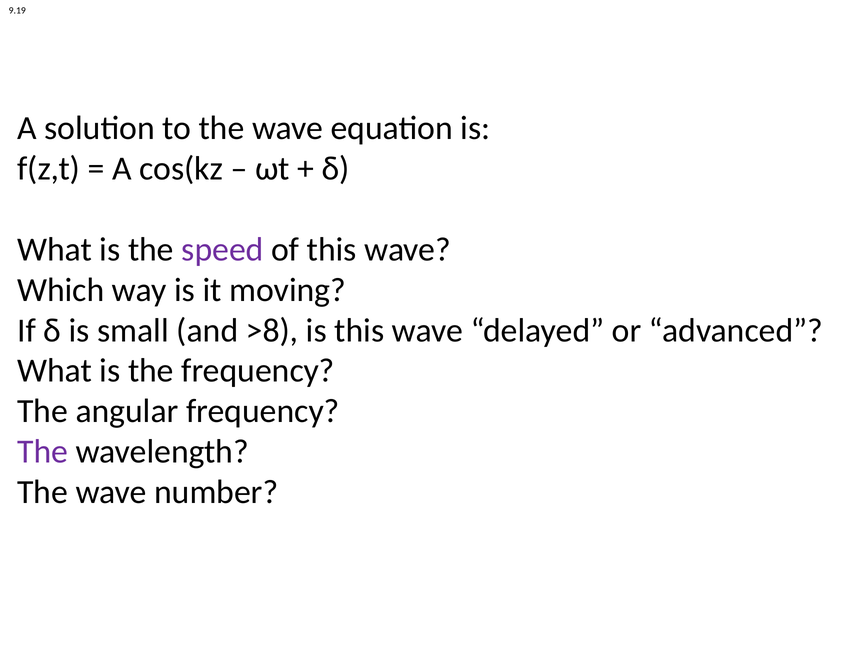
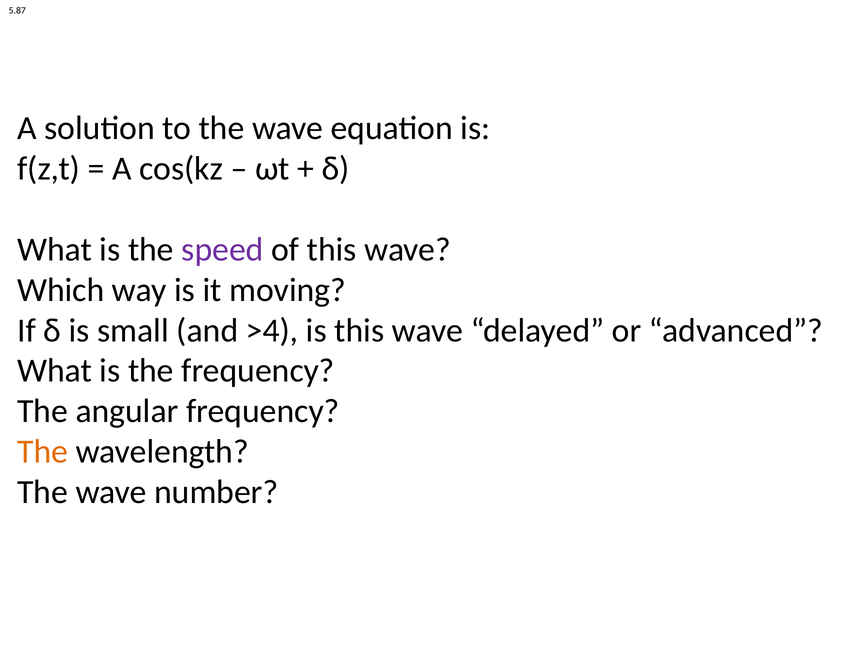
9.19: 9.19 -> 5.87
>8: >8 -> >4
The at (43, 452) colour: purple -> orange
